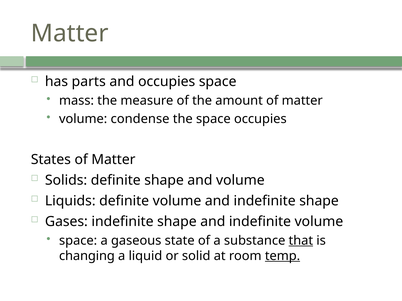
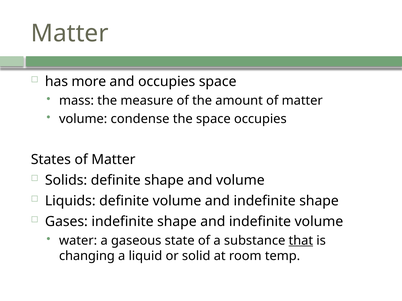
parts: parts -> more
space at (78, 241): space -> water
temp underline: present -> none
